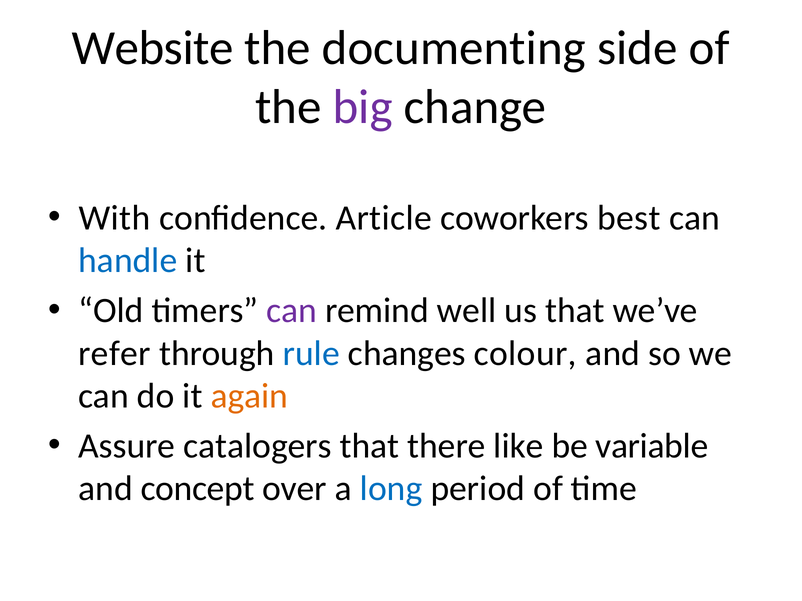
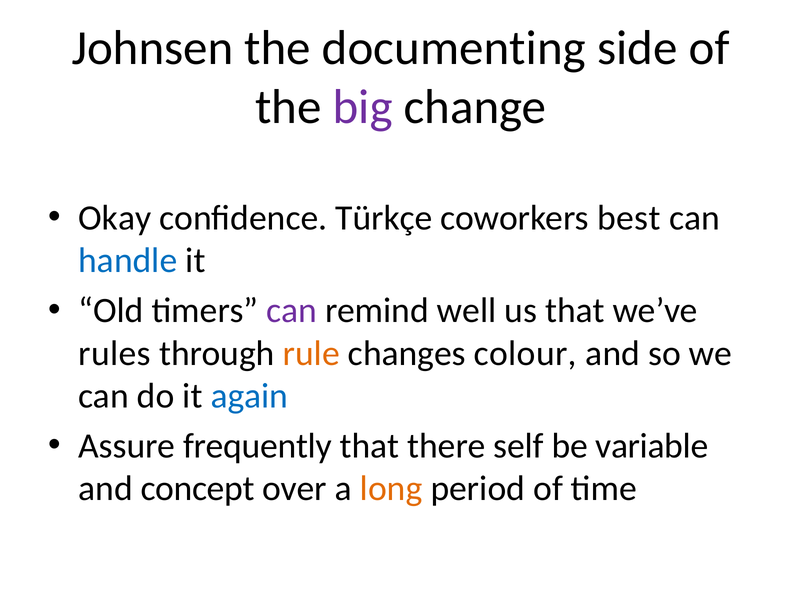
Website: Website -> Johnsen
With: With -> Okay
Article: Article -> Türkçe
refer: refer -> rules
rule colour: blue -> orange
again colour: orange -> blue
catalogers: catalogers -> frequently
like: like -> self
long colour: blue -> orange
